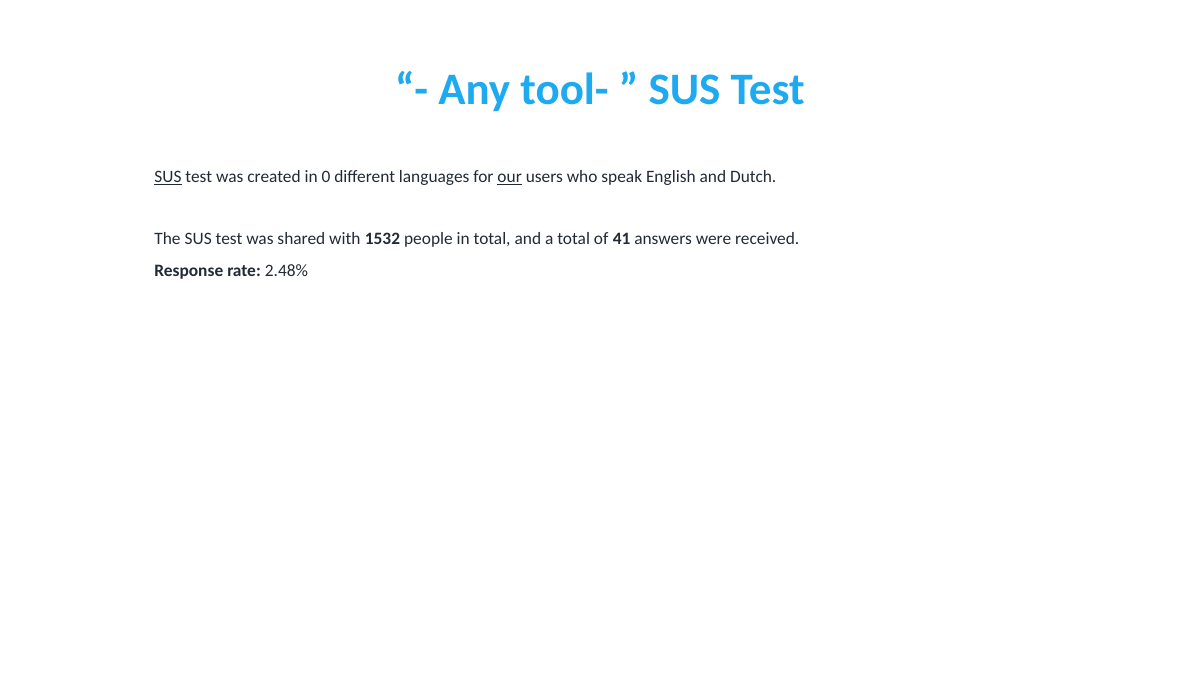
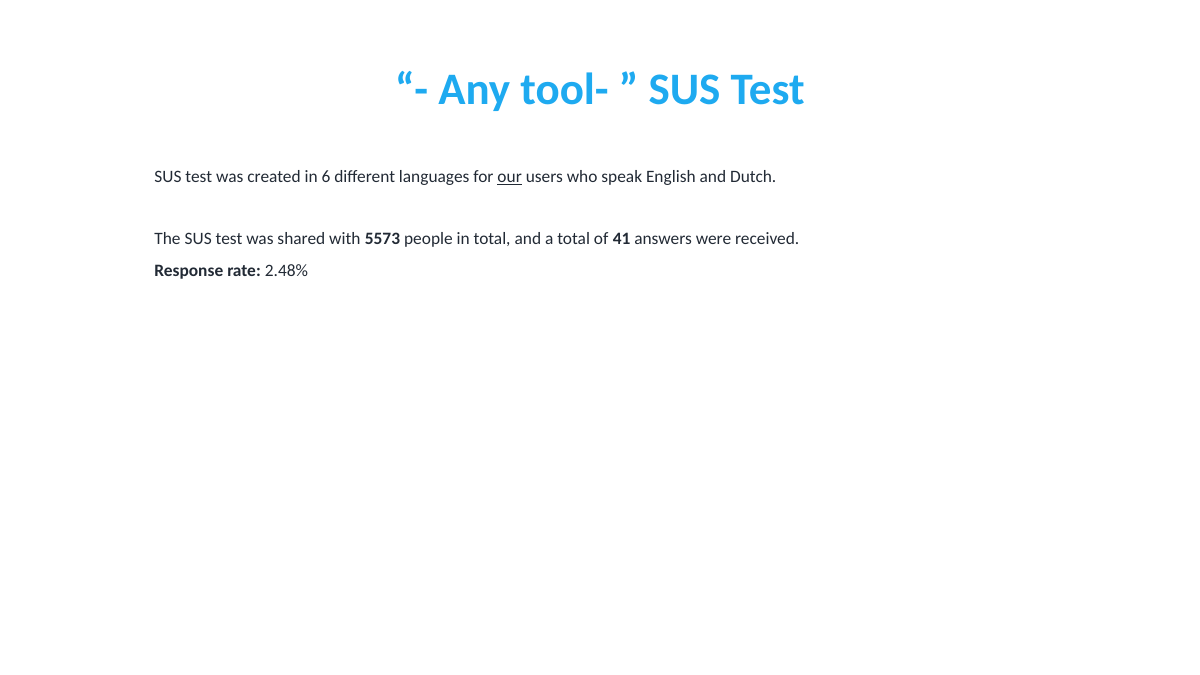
SUS at (168, 177) underline: present -> none
0: 0 -> 6
1532: 1532 -> 5573
